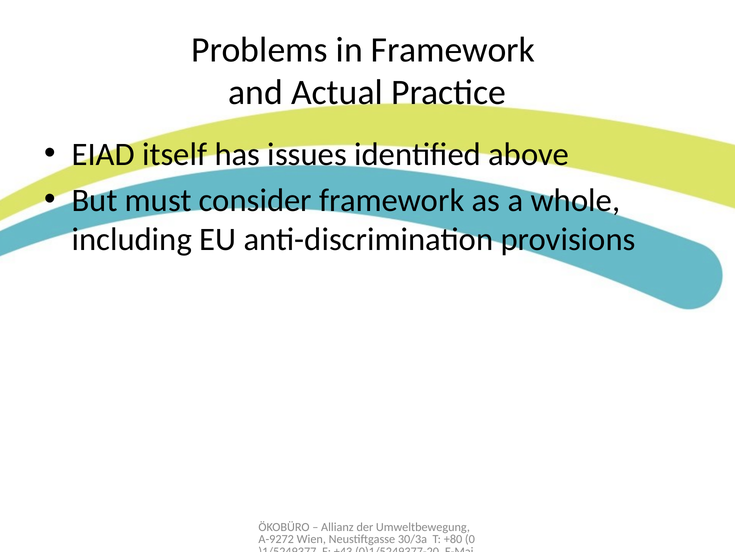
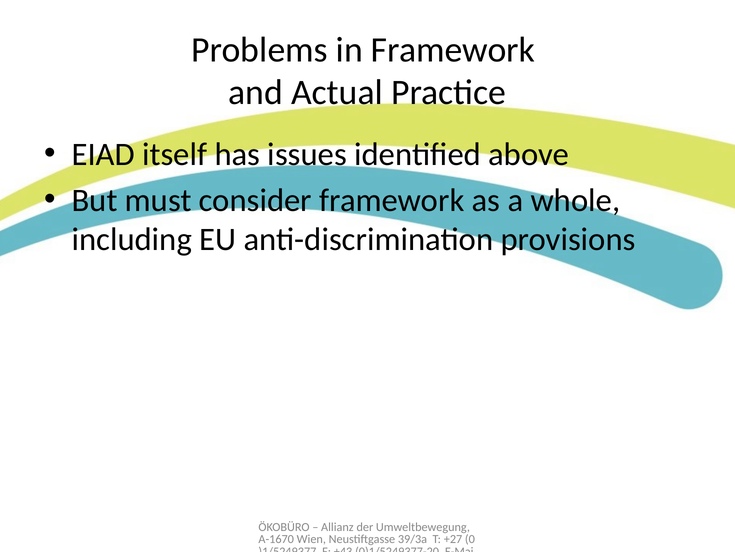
A-9272: A-9272 -> A-1670
30/3a: 30/3a -> 39/3a
+80: +80 -> +27
